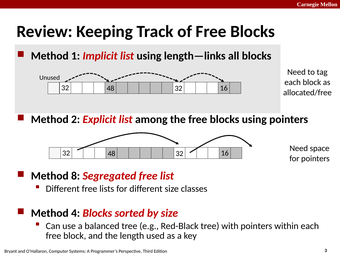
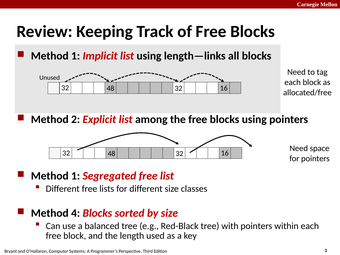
8 at (76, 176): 8 -> 1
